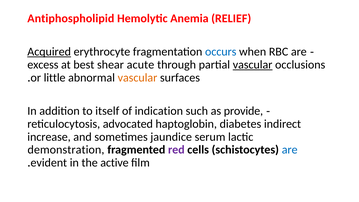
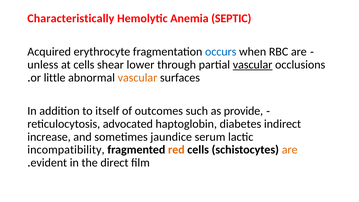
Antiphospholipid: Antiphospholipid -> Characteristically
RELIEF: RELIEF -> SEPTIC
Acquired underline: present -> none
excess: excess -> unless
at best: best -> cells
acute: acute -> lower
indication: indication -> outcomes
demonstration: demonstration -> incompatibility
red colour: purple -> orange
are at (290, 150) colour: blue -> orange
active: active -> direct
